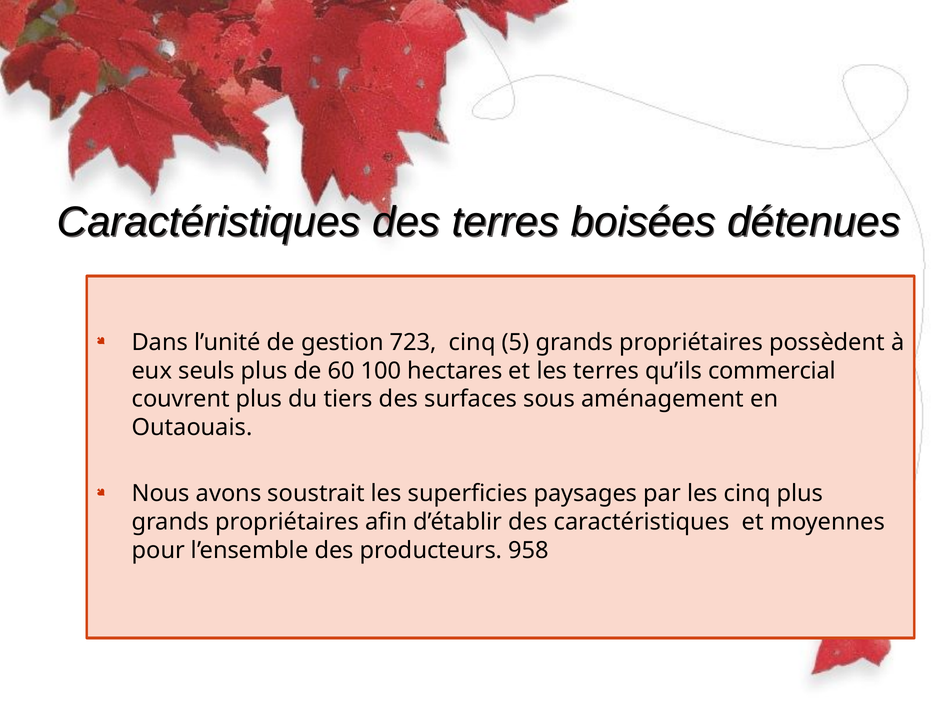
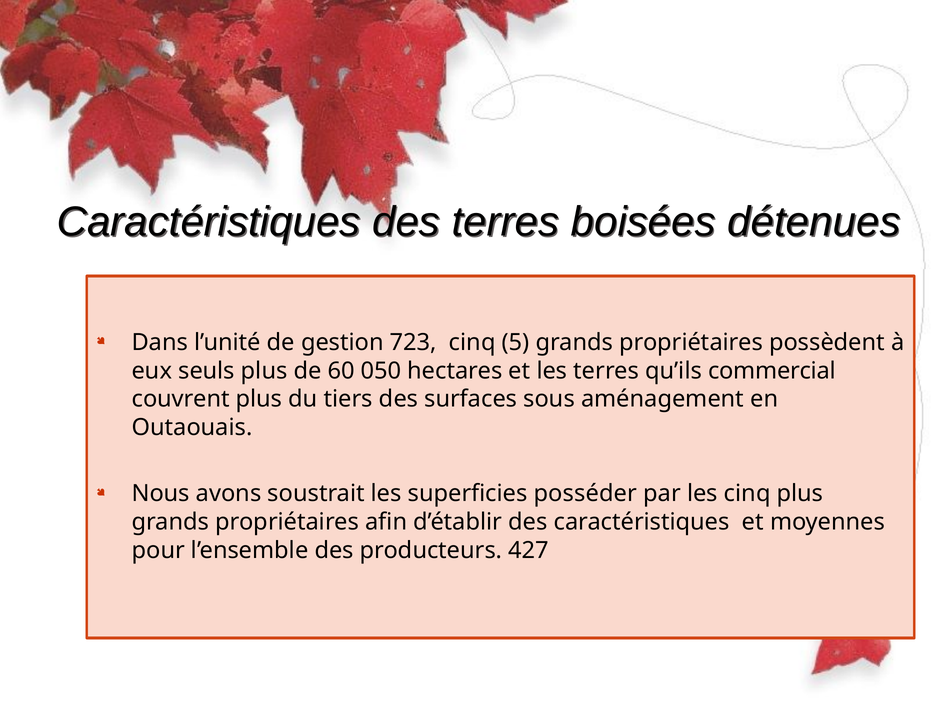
100: 100 -> 050
paysages: paysages -> posséder
958: 958 -> 427
